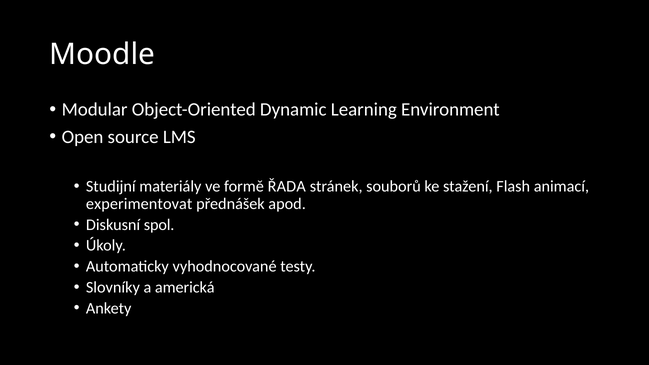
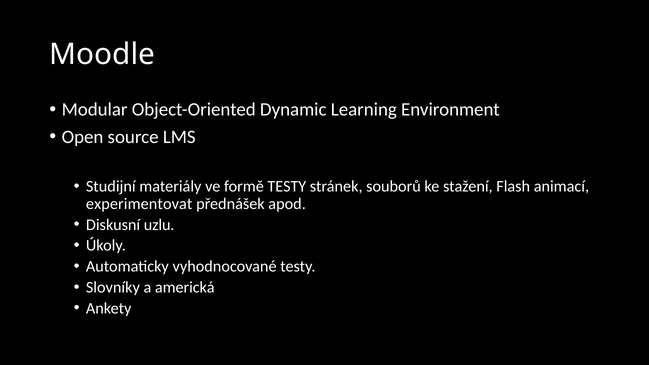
formě ŘADA: ŘADA -> TESTY
spol: spol -> uzlu
